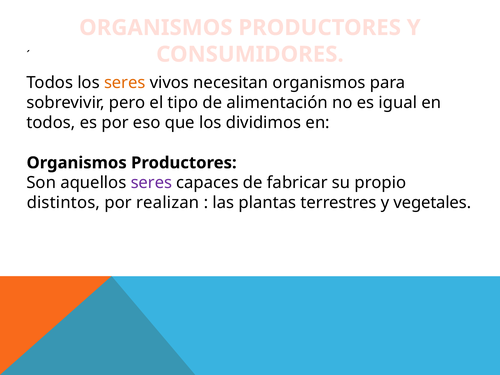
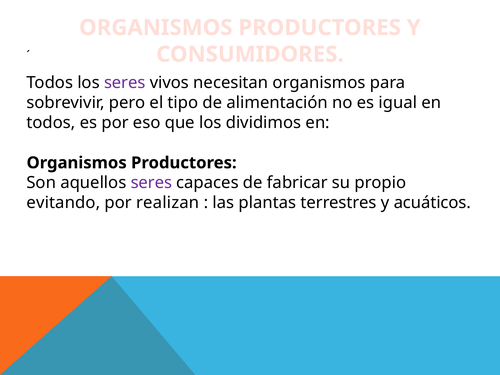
seres at (125, 83) colour: orange -> purple
distintos: distintos -> evitando
vegetales: vegetales -> acuáticos
